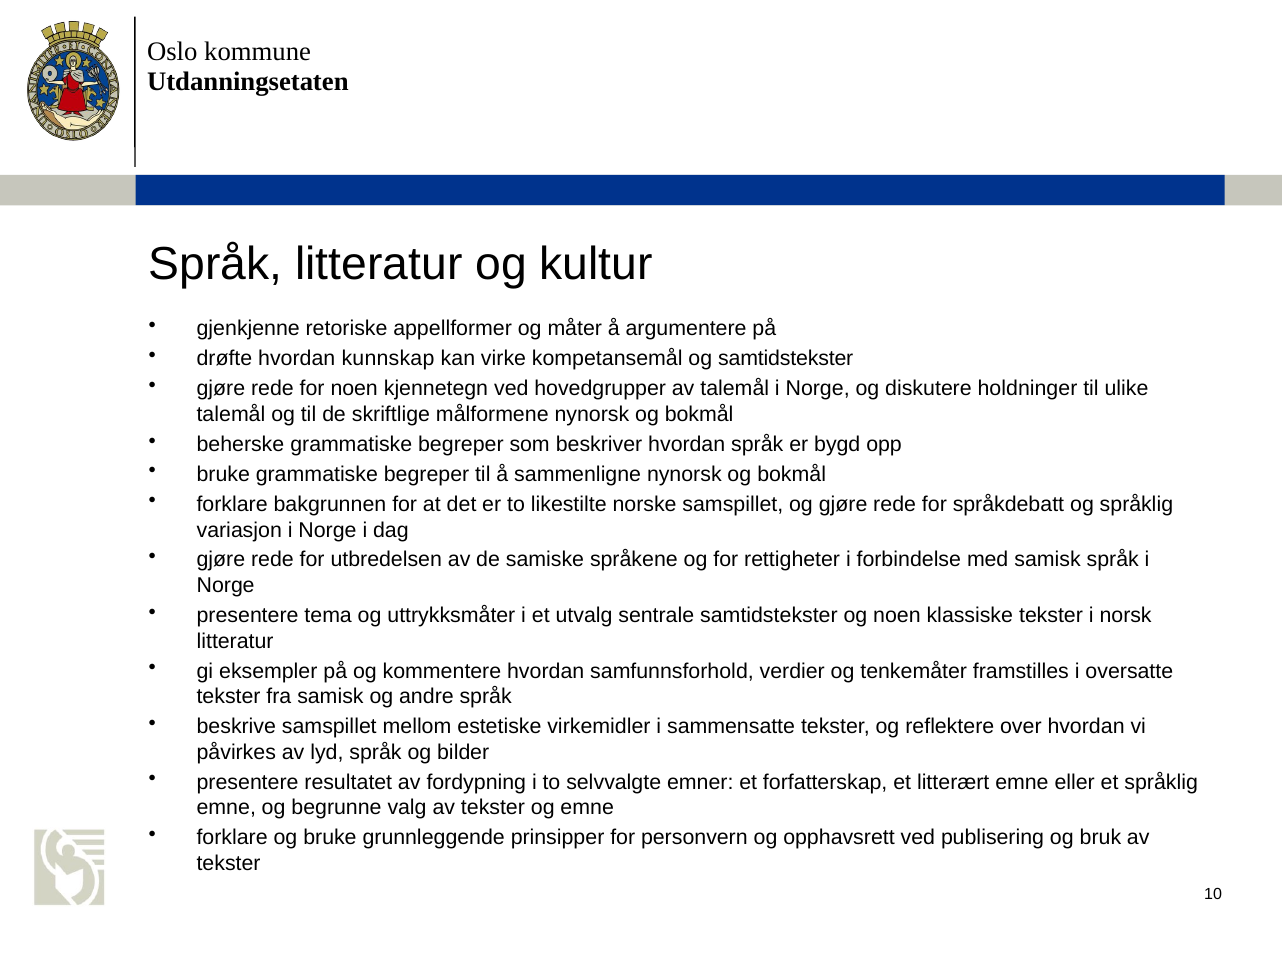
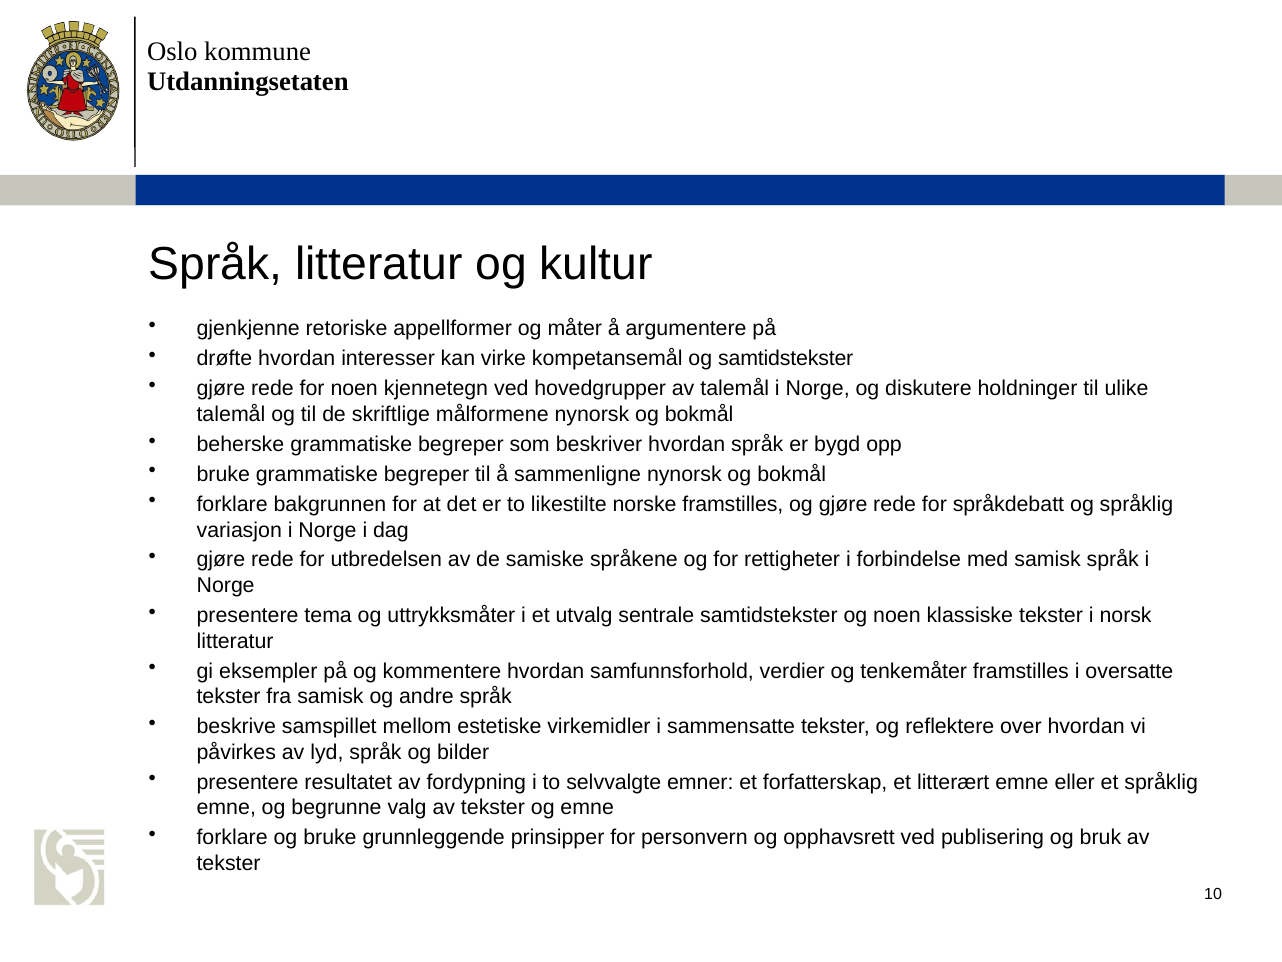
kunnskap: kunnskap -> interesser
norske samspillet: samspillet -> framstilles
